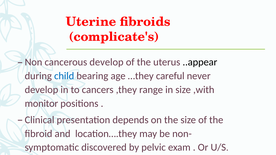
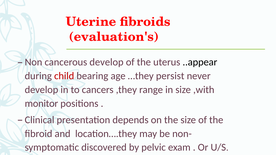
complicate's: complicate's -> evaluation's
child colour: blue -> red
careful: careful -> persist
